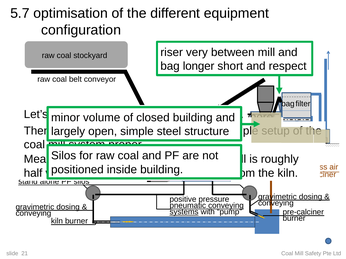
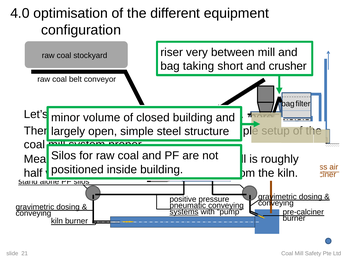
5.7: 5.7 -> 4.0
longer: longer -> taking
respect: respect -> crusher
